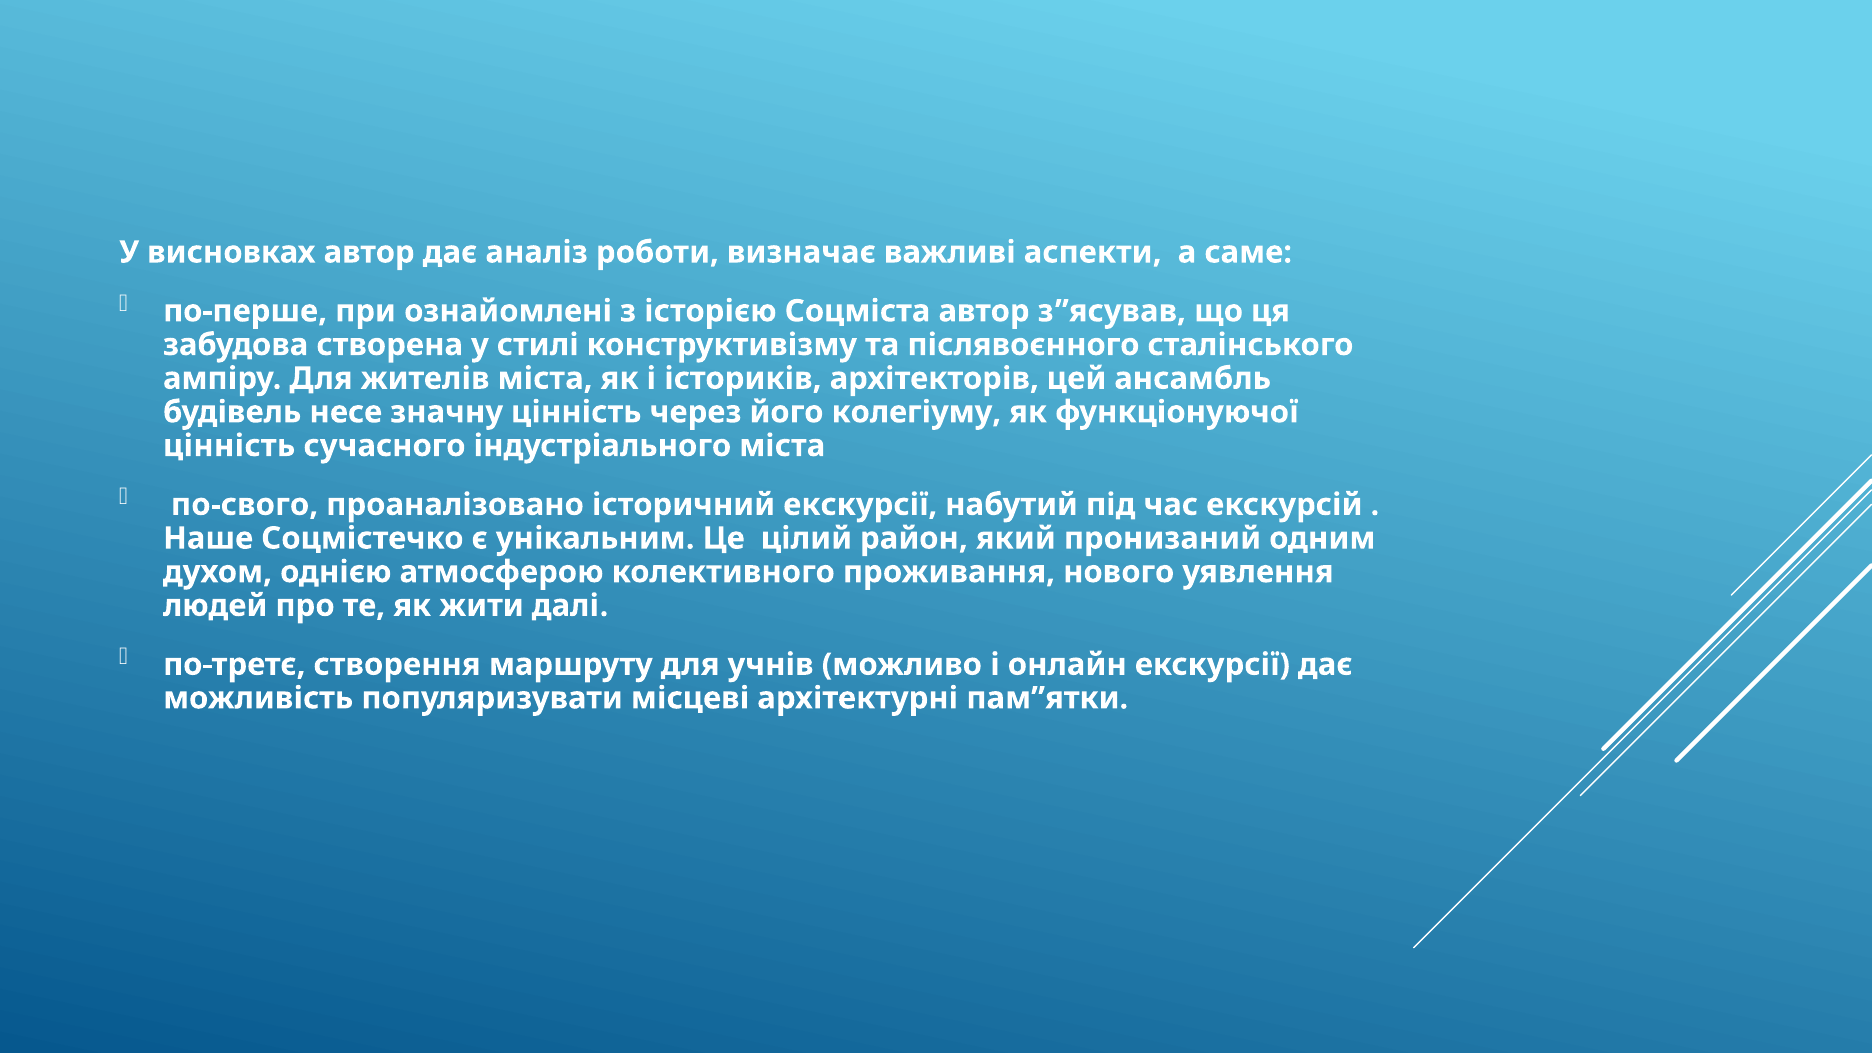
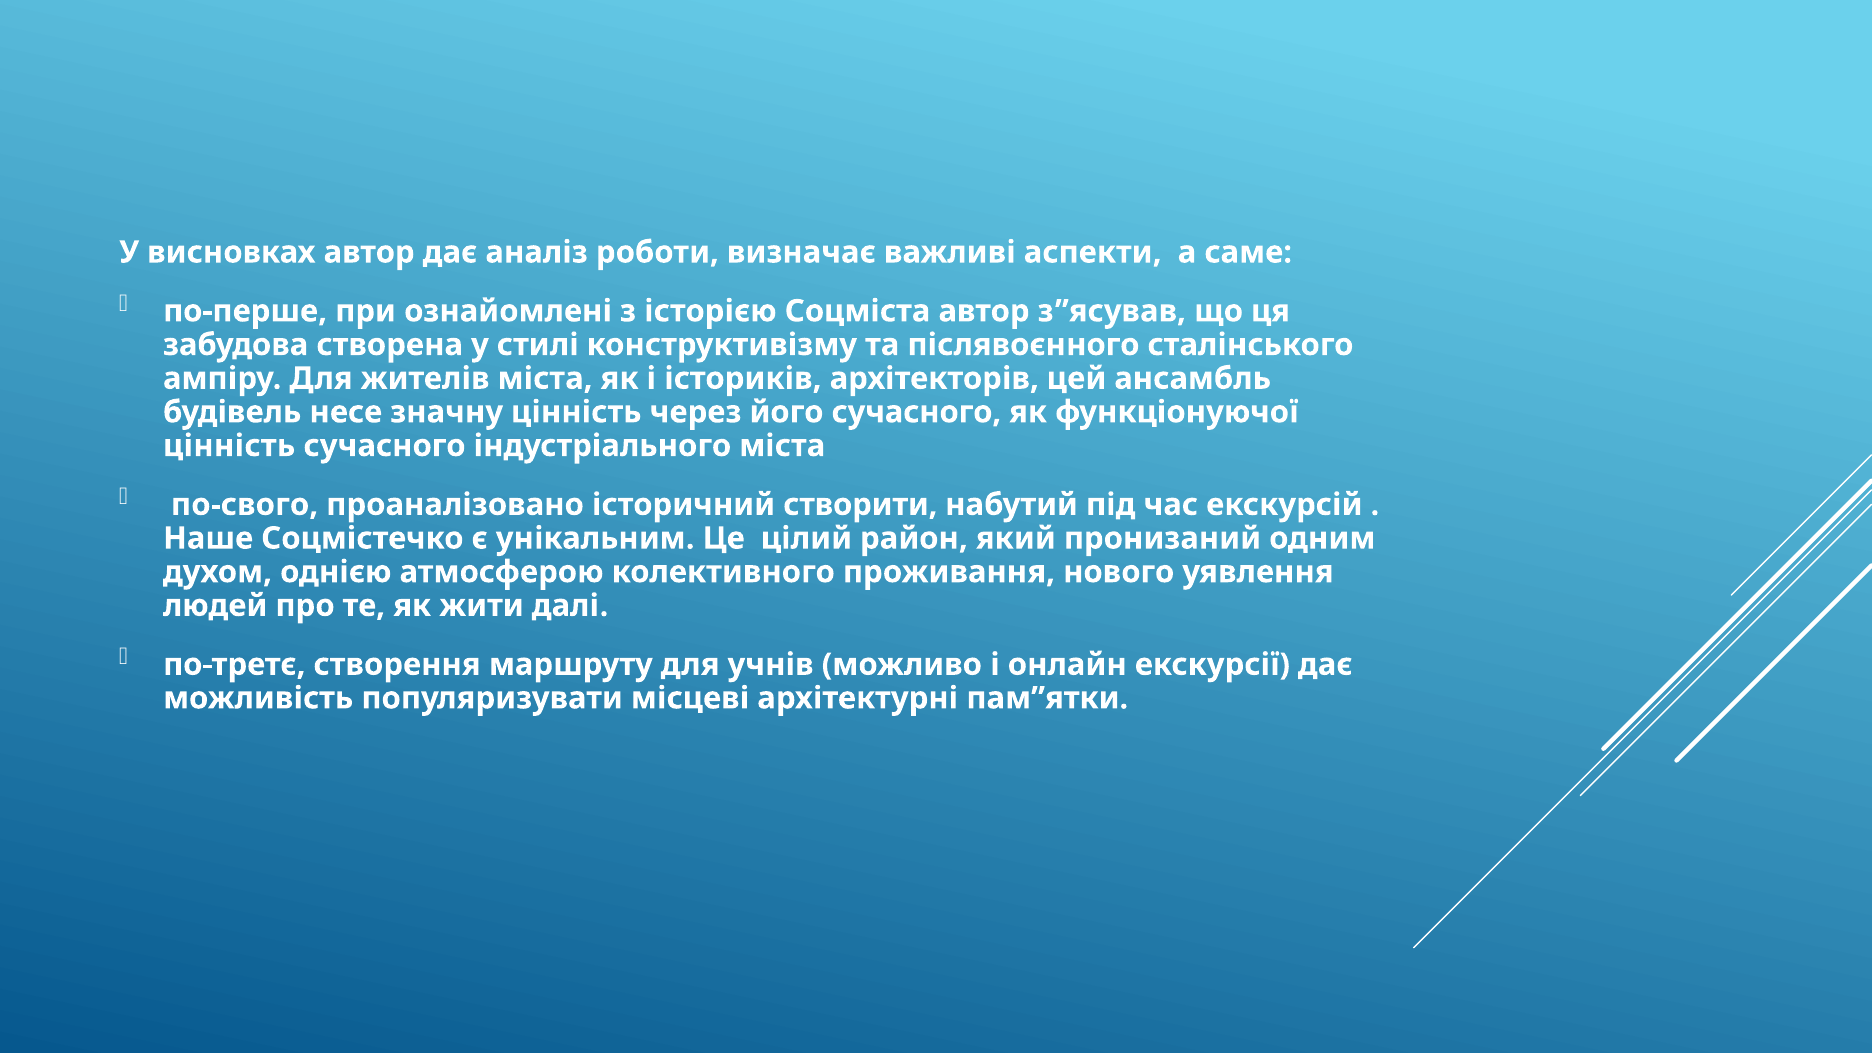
його колегіуму: колегіуму -> сучасного
історичний екскурсії: екскурсії -> створити
